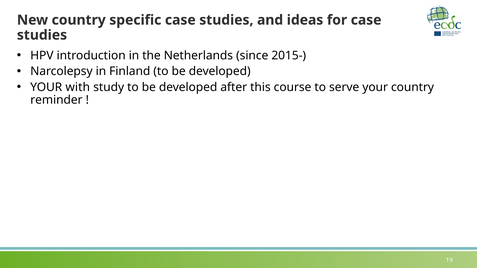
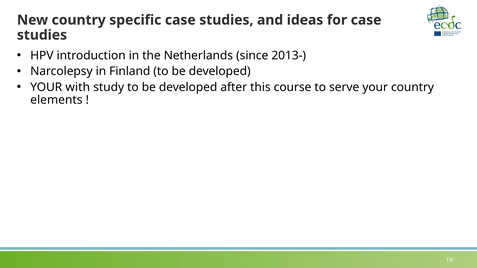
2015-: 2015- -> 2013-
reminder: reminder -> elements
